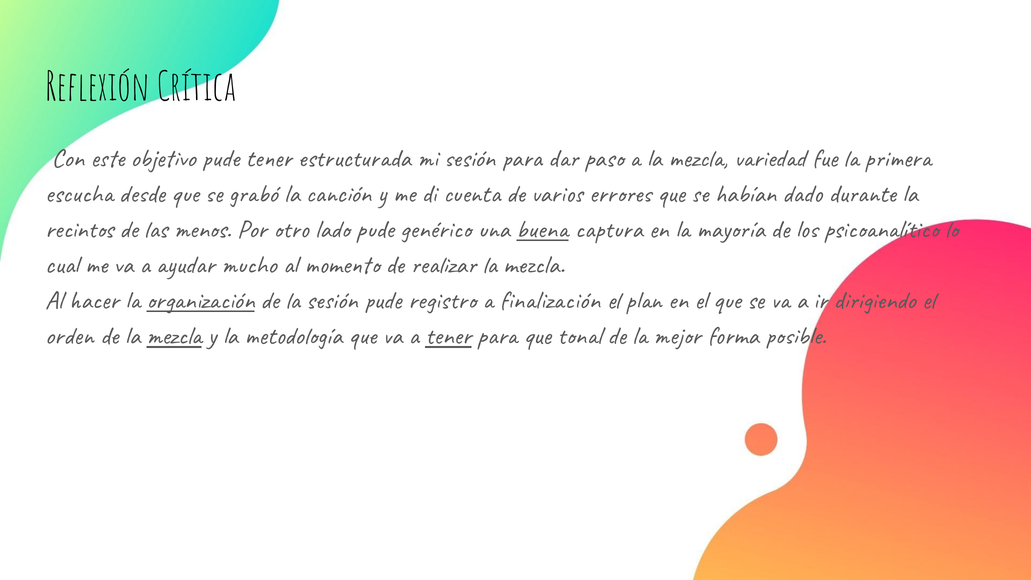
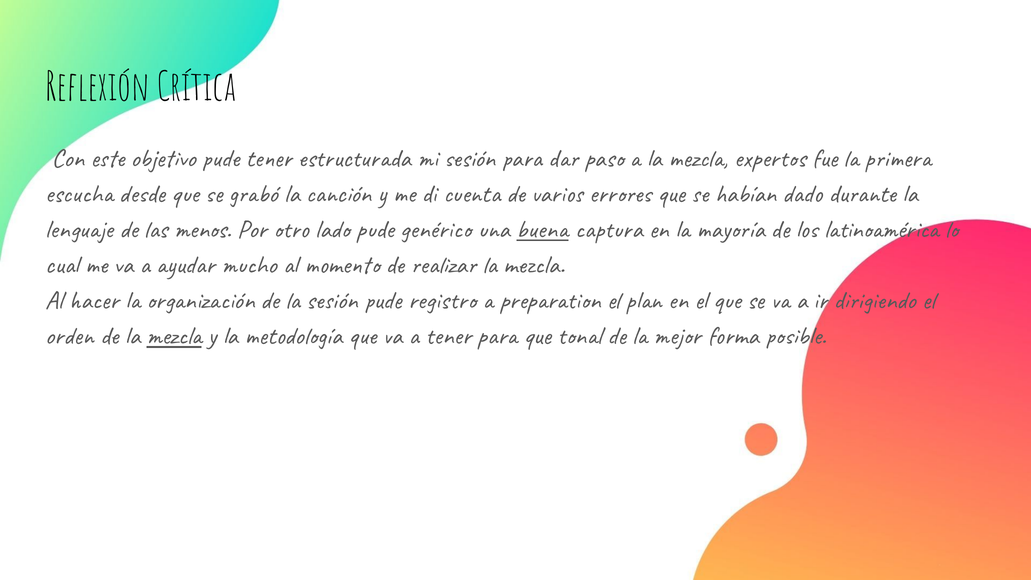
variedad: variedad -> expertos
recintos: recintos -> lenguaje
psicoanalítico: psicoanalítico -> latinoamérica
organización underline: present -> none
finalización: finalización -> preparation
tener at (448, 336) underline: present -> none
